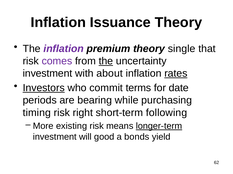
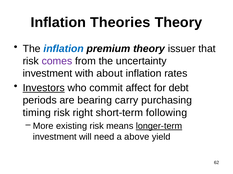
Issuance: Issuance -> Theories
inflation at (64, 49) colour: purple -> blue
single: single -> issuer
the at (106, 61) underline: present -> none
rates underline: present -> none
terms: terms -> affect
date: date -> debt
while: while -> carry
good: good -> need
bonds: bonds -> above
